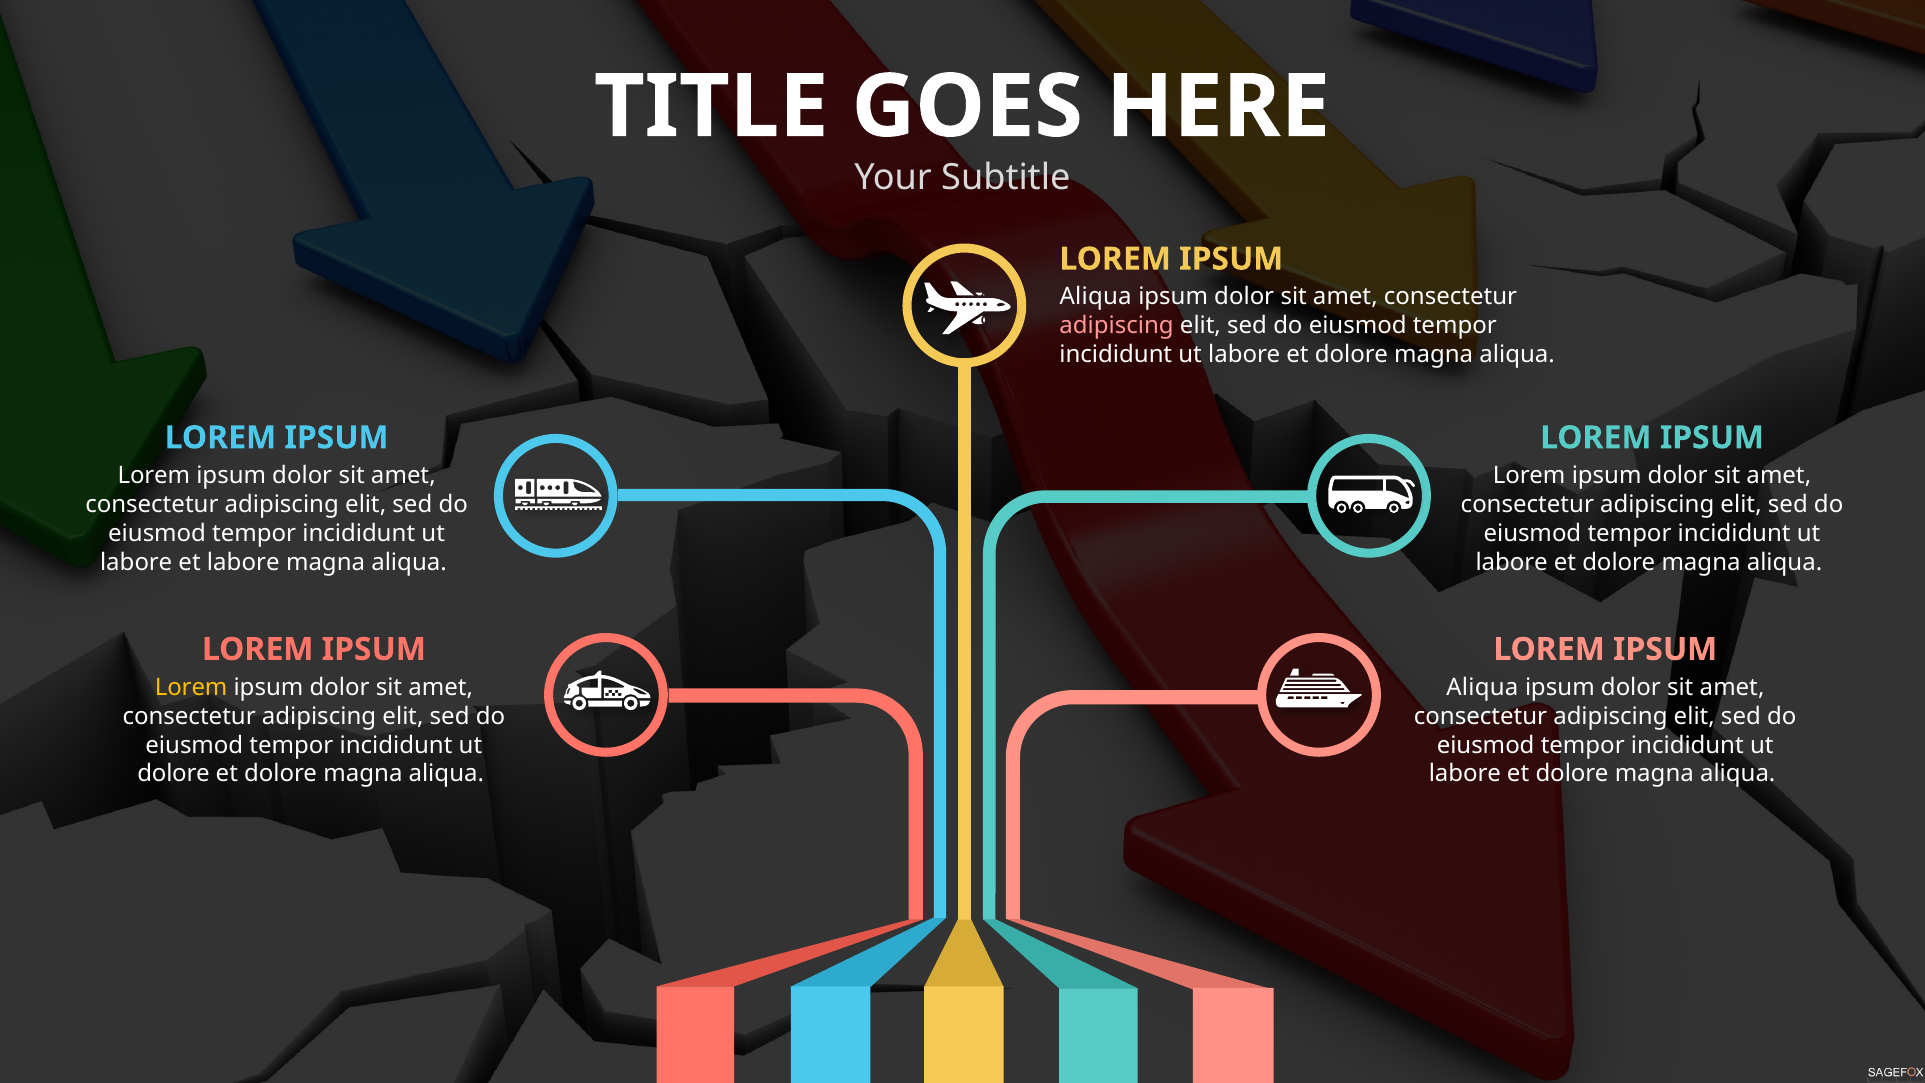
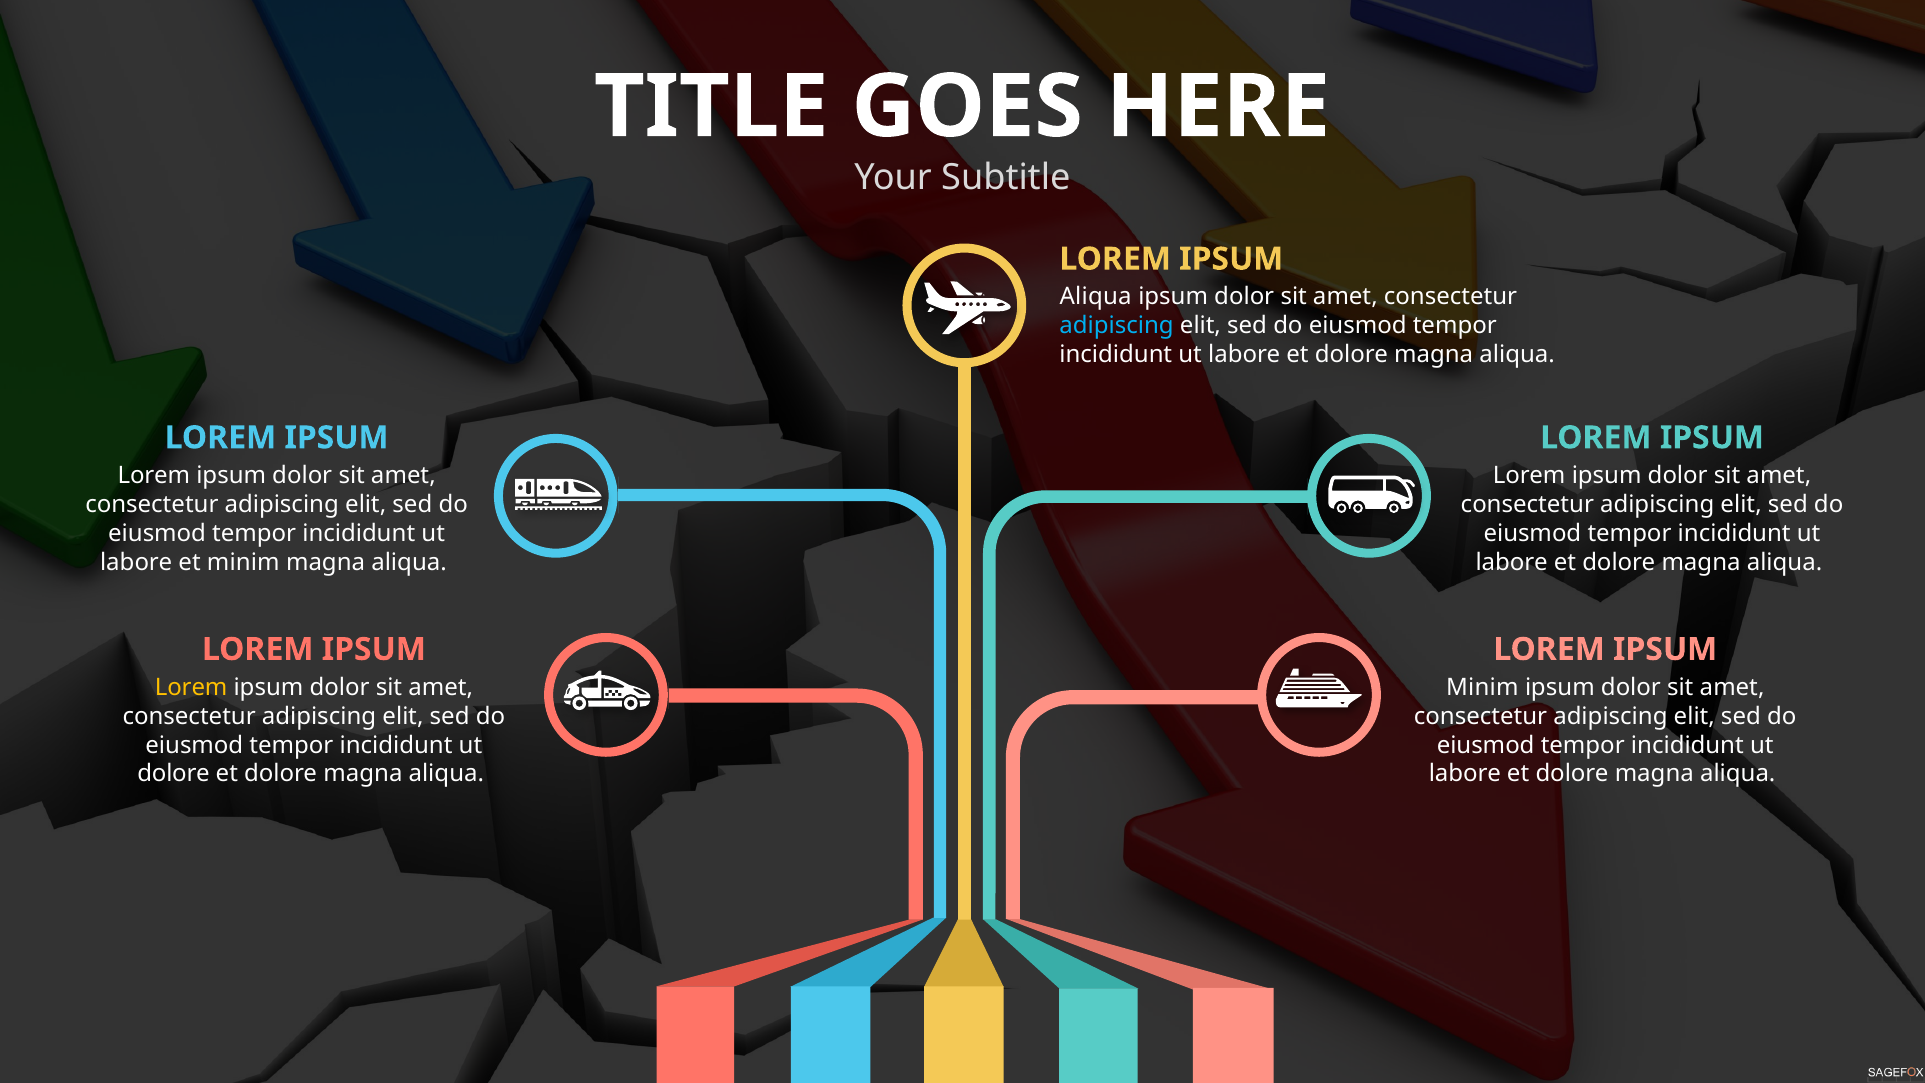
adipiscing at (1117, 326) colour: pink -> light blue
et labore: labore -> minim
Aliqua at (1482, 687): Aliqua -> Minim
